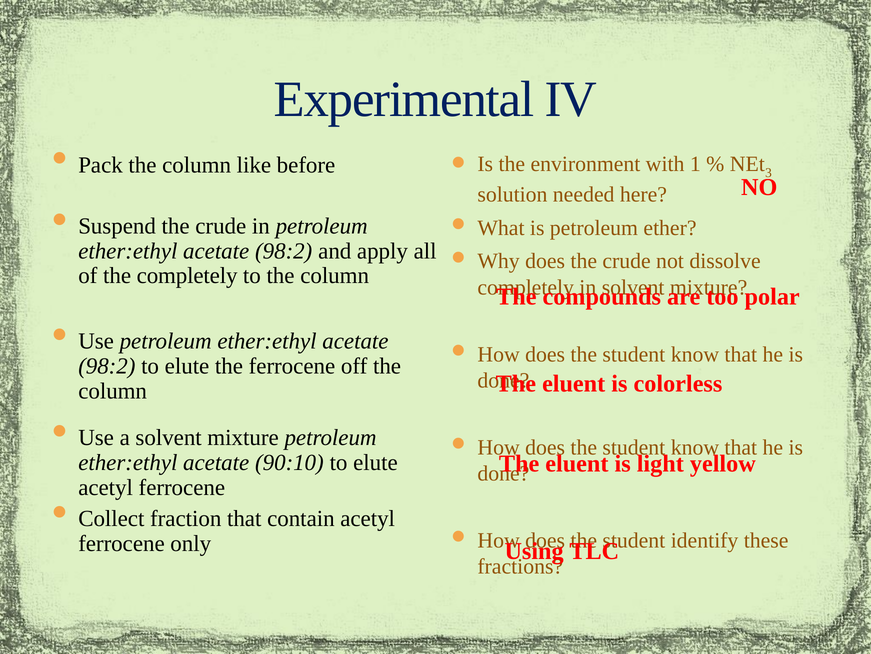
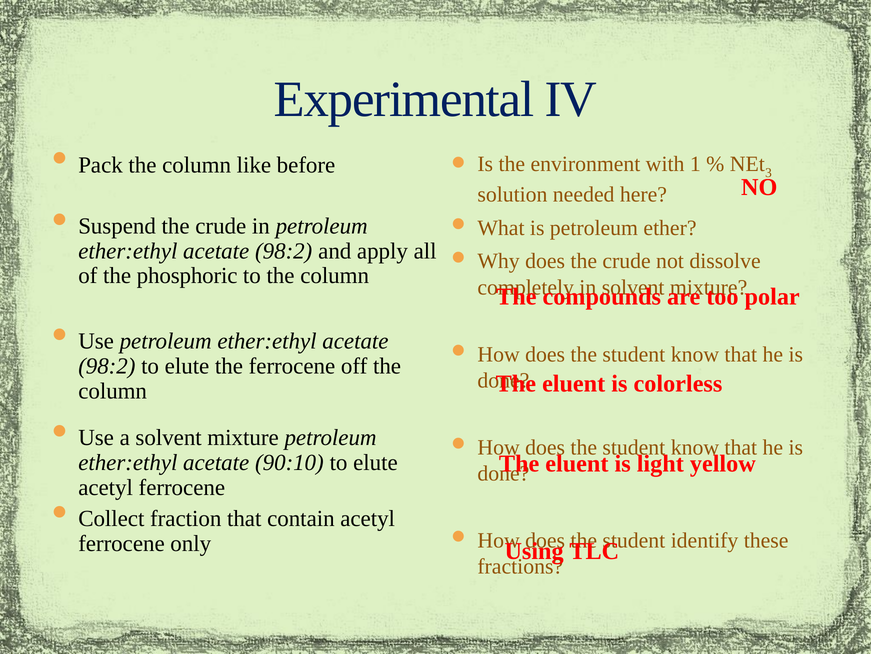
the completely: completely -> phosphoric
